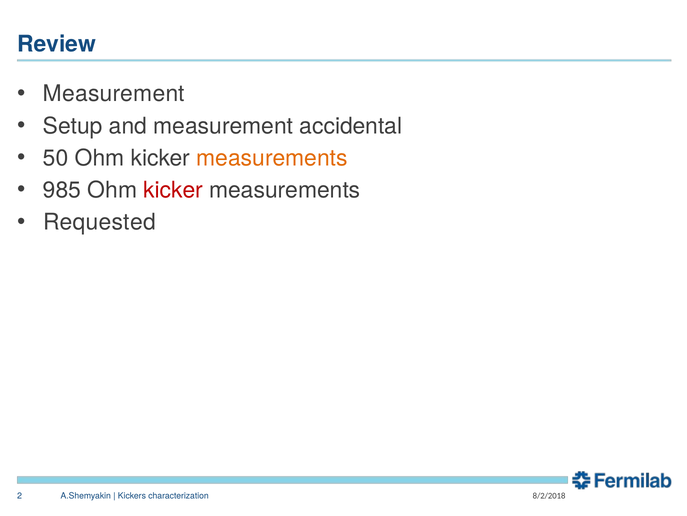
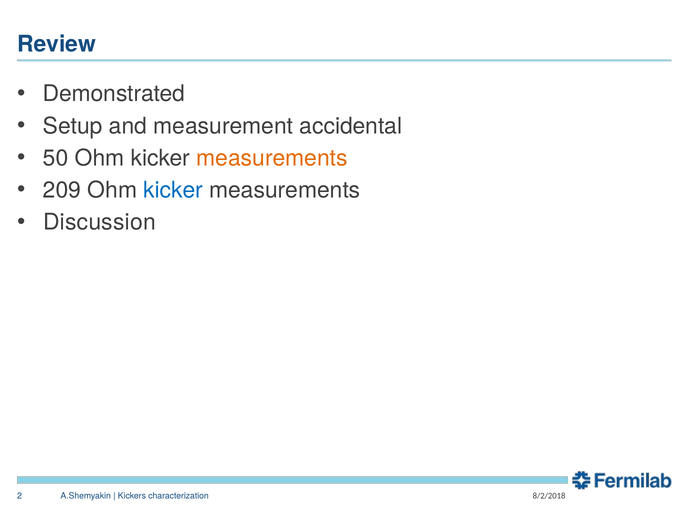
Measurement at (114, 94): Measurement -> Demonstrated
985: 985 -> 209
kicker at (173, 190) colour: red -> blue
Requested: Requested -> Discussion
